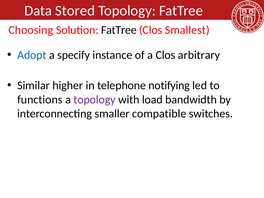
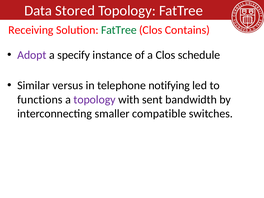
Choosing: Choosing -> Receiving
FatTree at (119, 30) colour: black -> green
Smallest: Smallest -> Contains
Adopt colour: blue -> purple
arbitrary: arbitrary -> schedule
higher: higher -> versus
load: load -> sent
